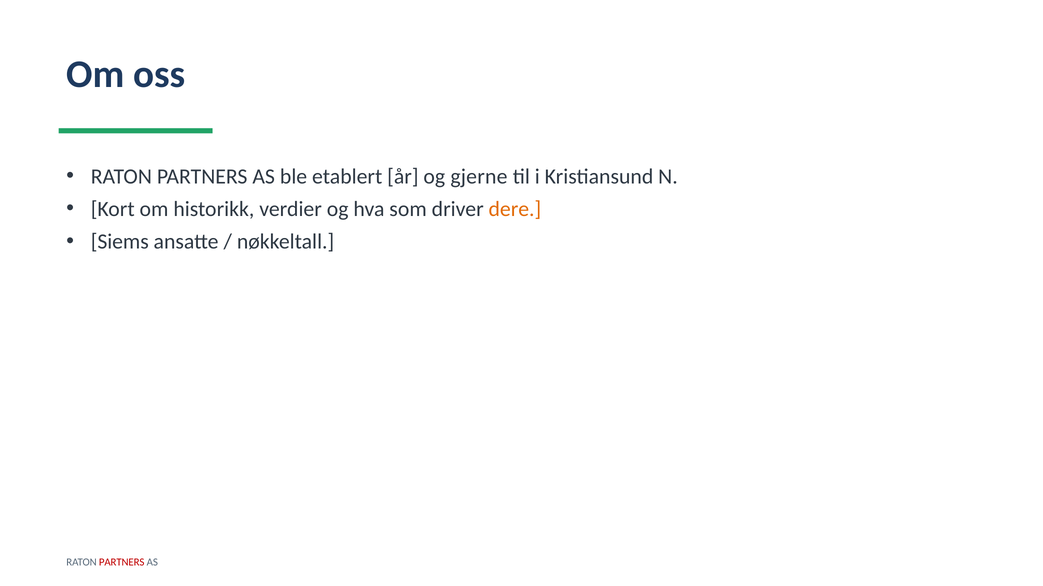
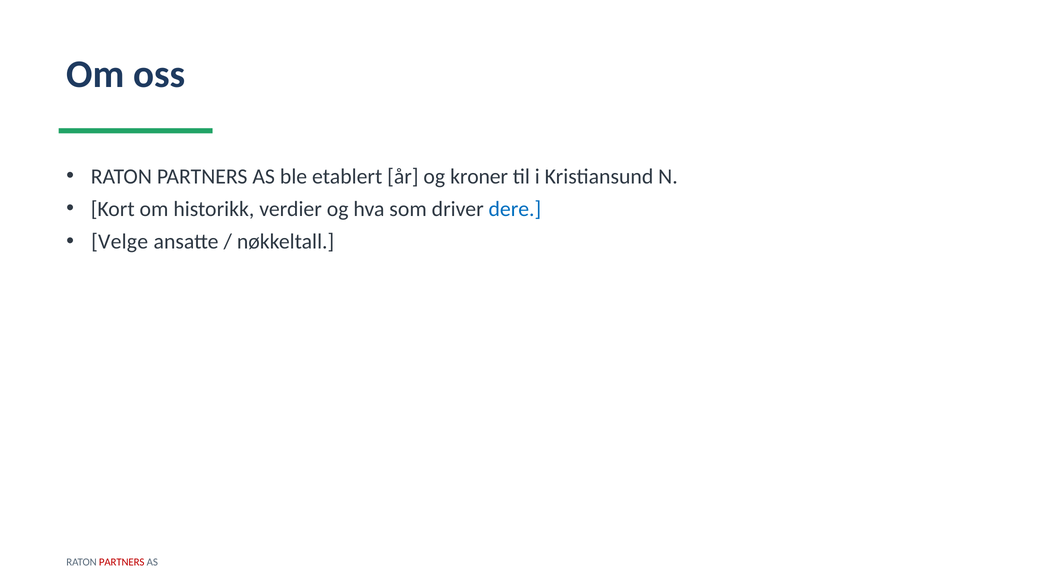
gjerne: gjerne -> kroner
dere colour: orange -> blue
Siems: Siems -> Velge
